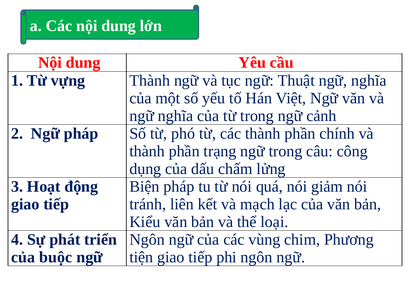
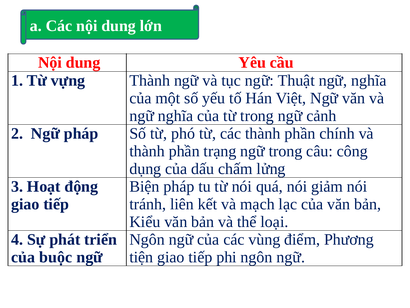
chim: chim -> điểm
